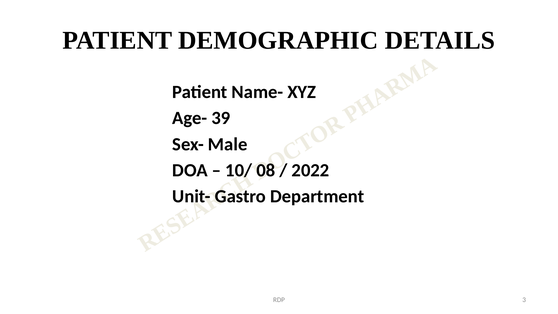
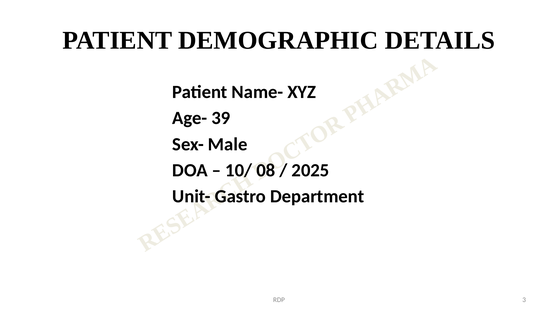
2022: 2022 -> 2025
